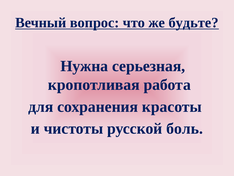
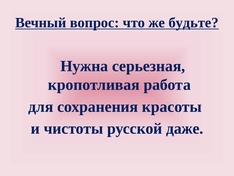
боль: боль -> даже
